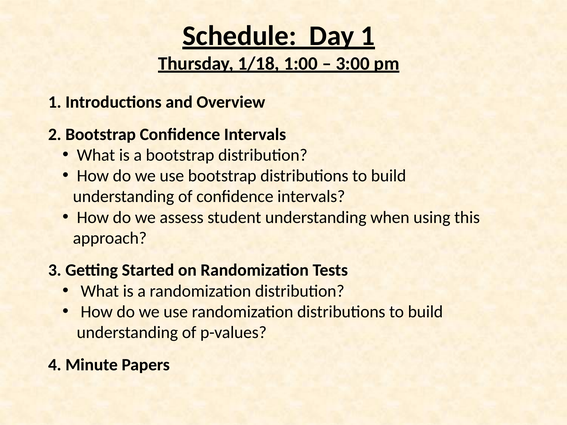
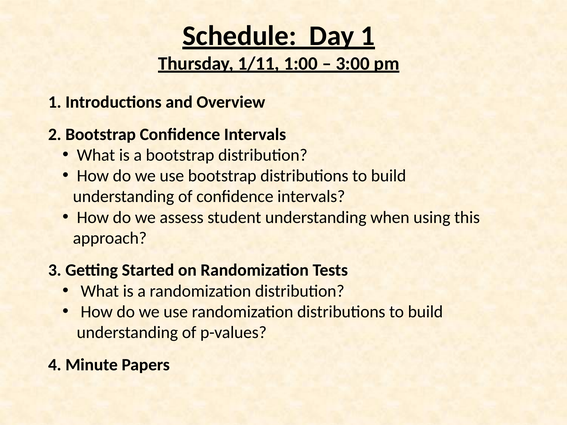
1/18: 1/18 -> 1/11
